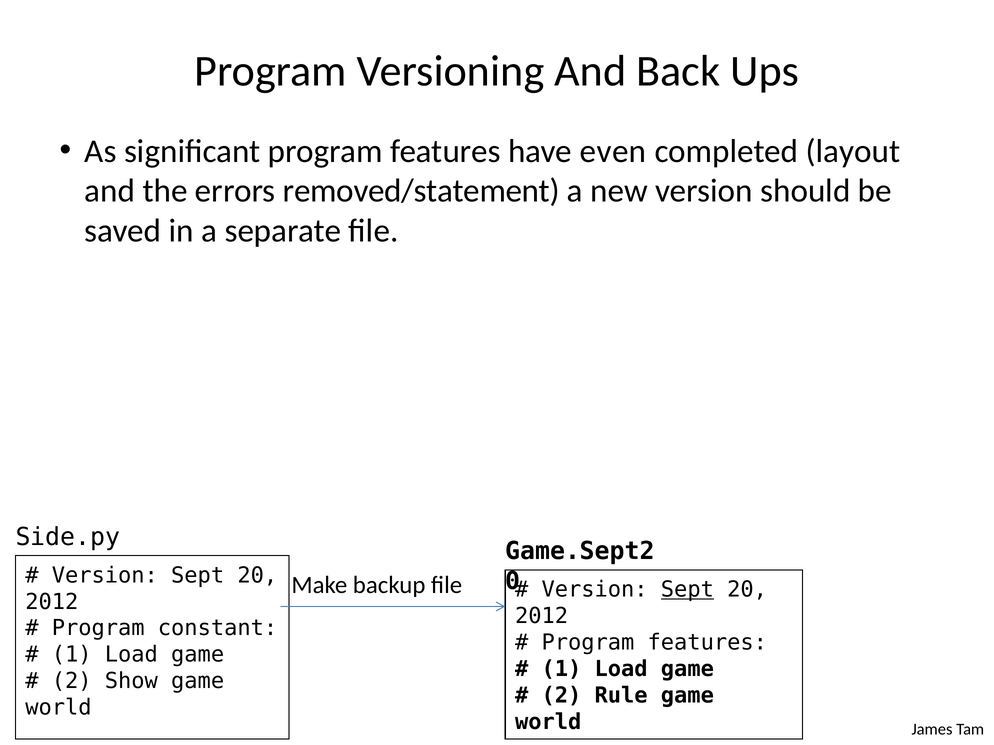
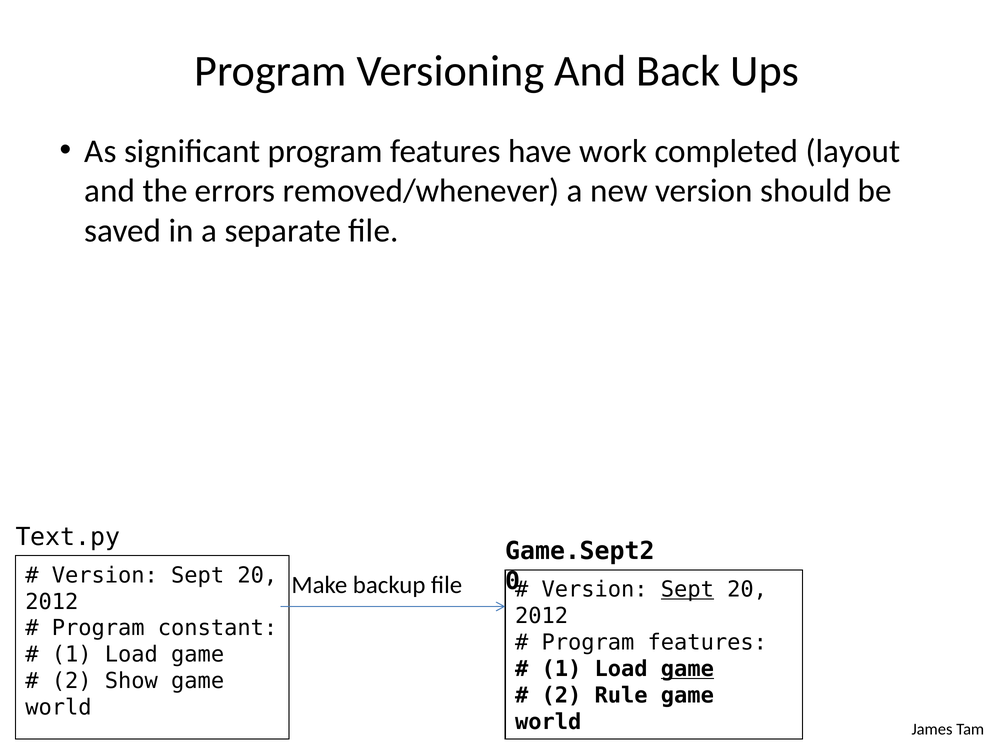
even: even -> work
removed/statement: removed/statement -> removed/whenever
Side.py: Side.py -> Text.py
game at (687, 669) underline: none -> present
